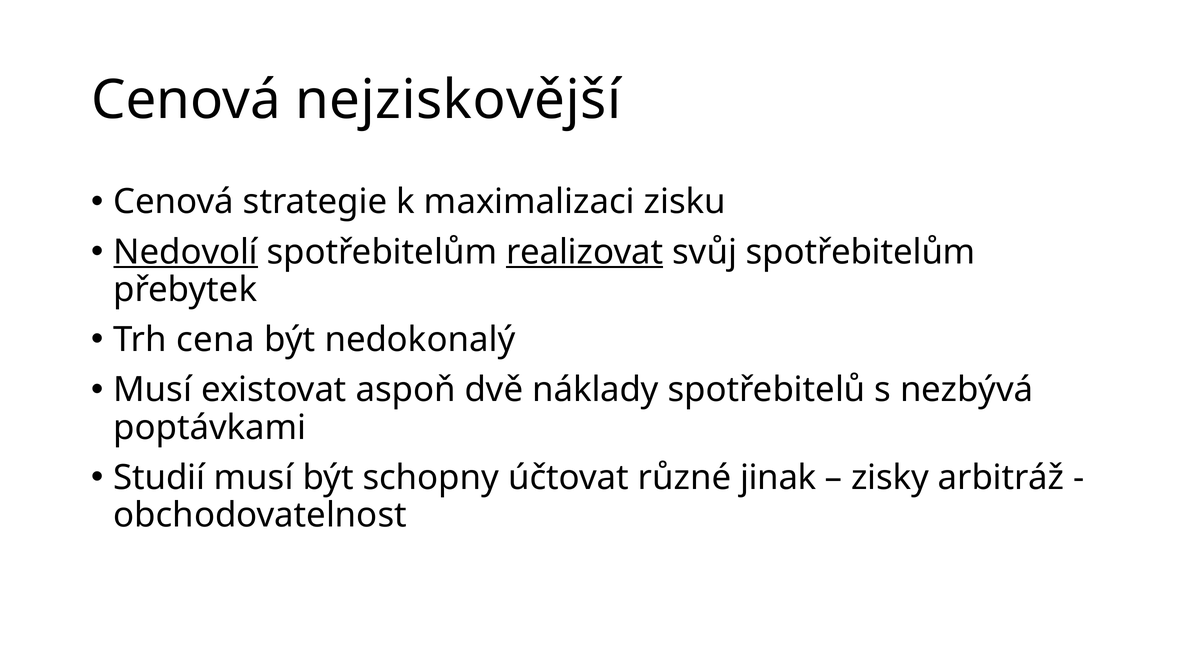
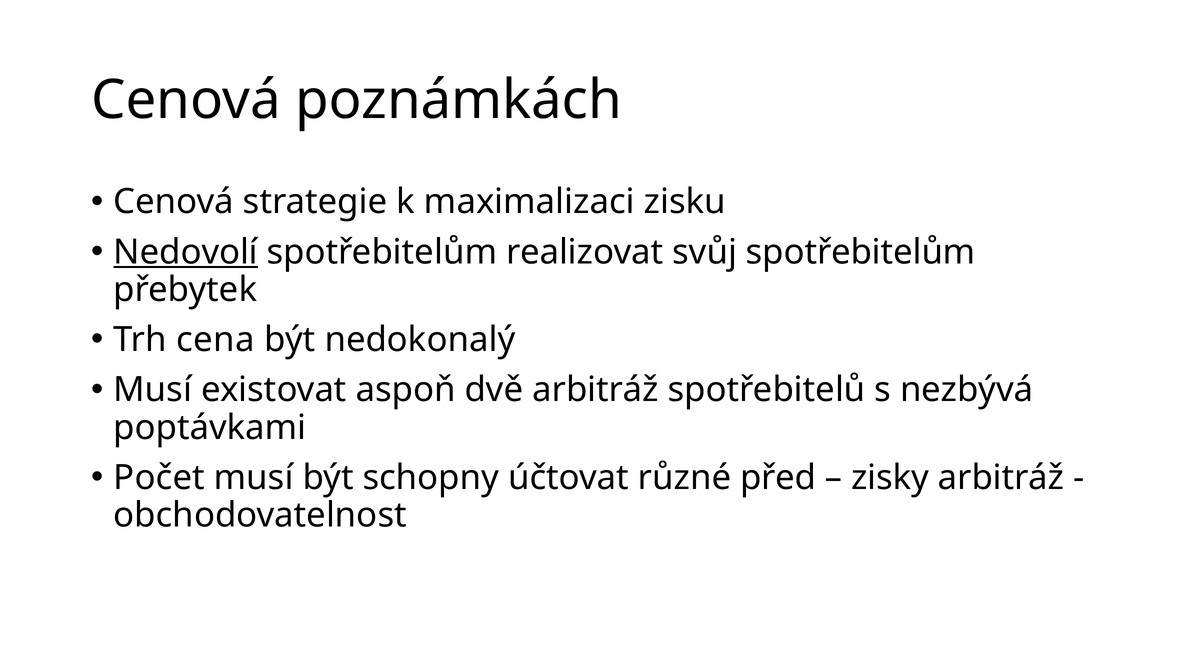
nejziskovější: nejziskovější -> poznámkách
realizovat underline: present -> none
dvě náklady: náklady -> arbitráž
Studií: Studií -> Počet
jinak: jinak -> před
